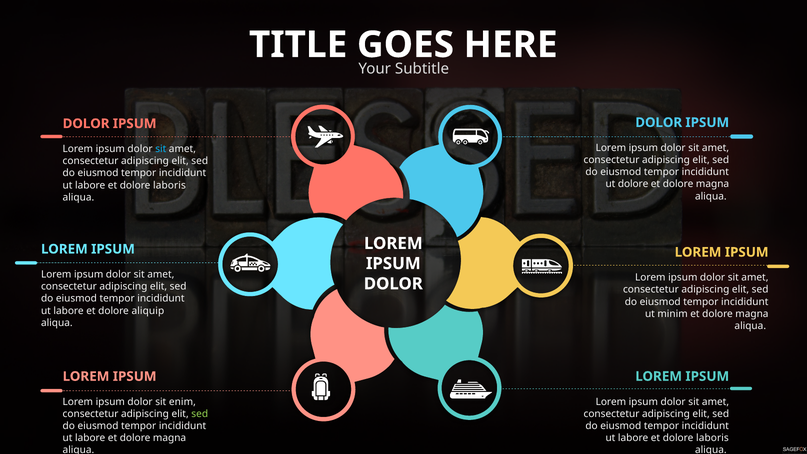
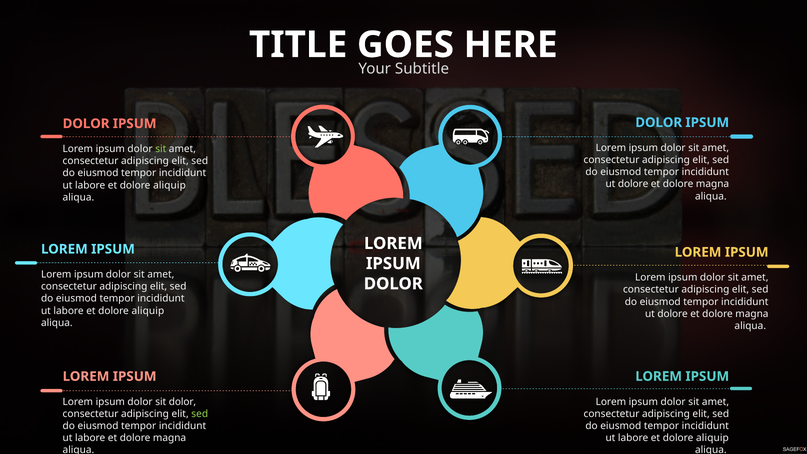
sit at (161, 149) colour: light blue -> light green
laboris at (169, 185): laboris -> aliquip
minim at (673, 314): minim -> dolore
sit enim: enim -> dolor
laboris at (712, 438): laboris -> aliquip
